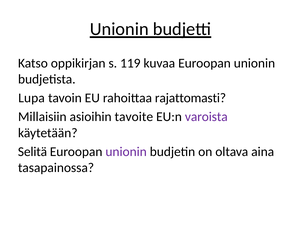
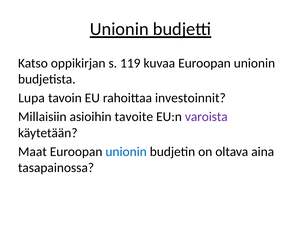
rajattomasti: rajattomasti -> investoinnit
Selitä: Selitä -> Maat
unionin at (126, 151) colour: purple -> blue
